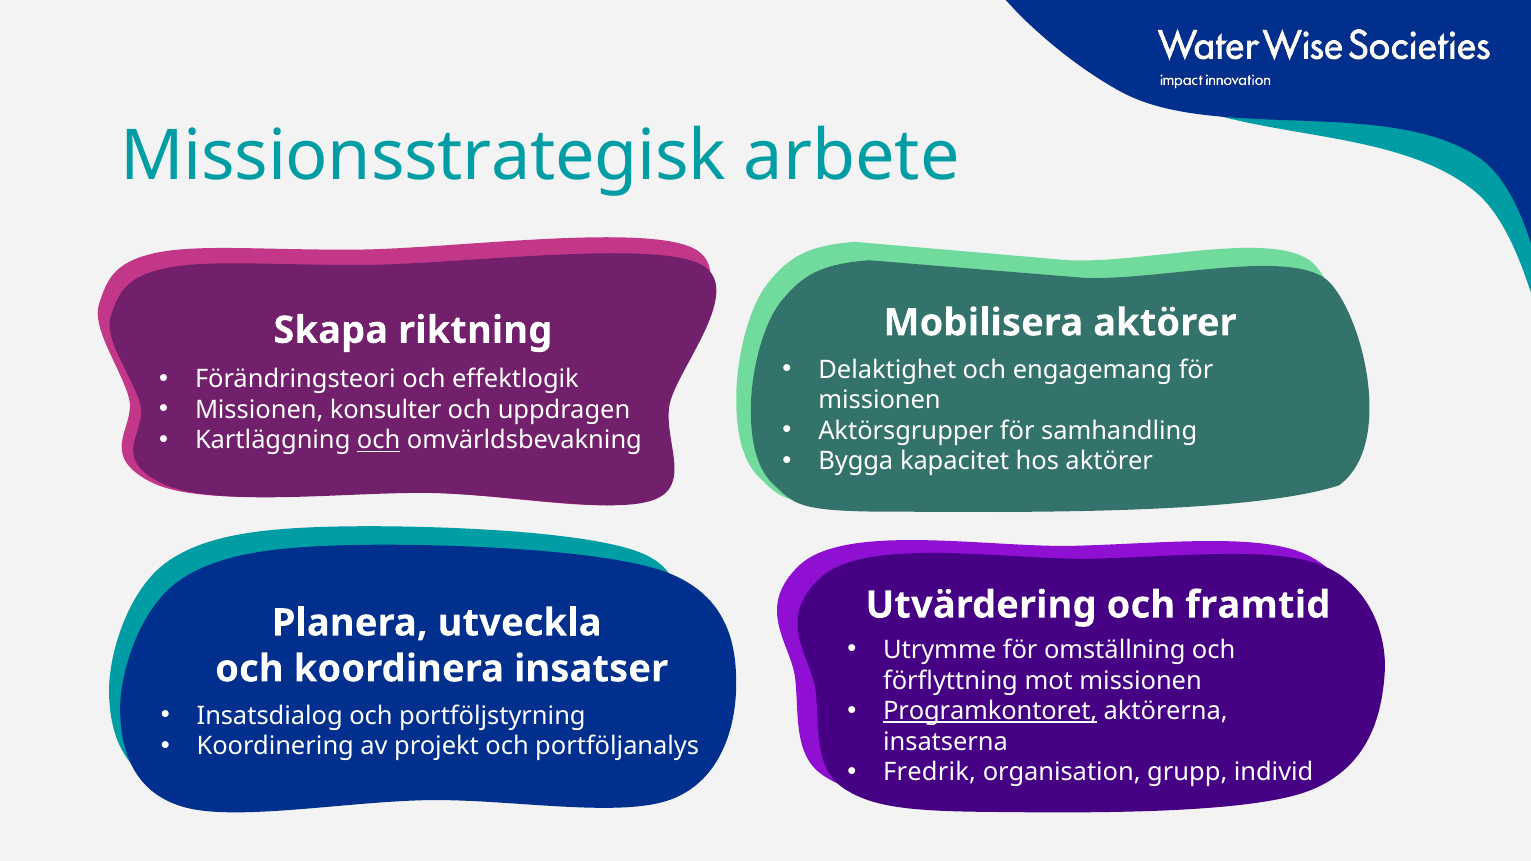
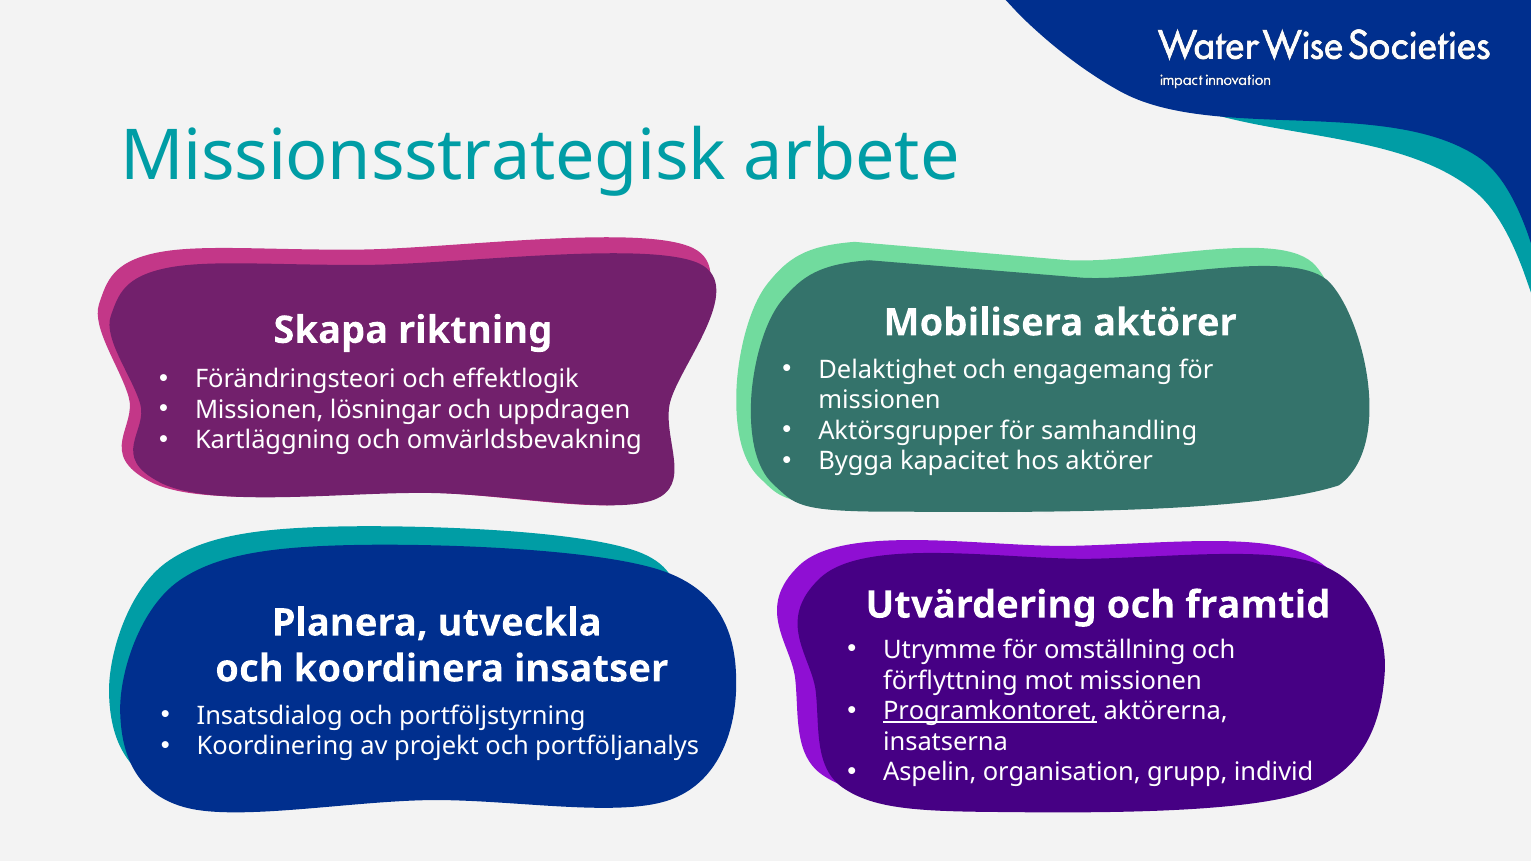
konsulter: konsulter -> lösningar
och at (379, 440) underline: present -> none
Fredrik: Fredrik -> Aspelin
